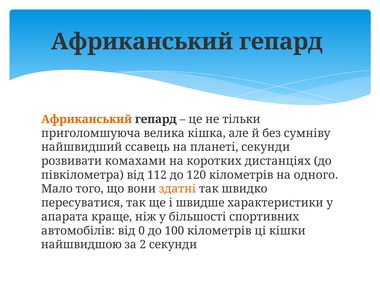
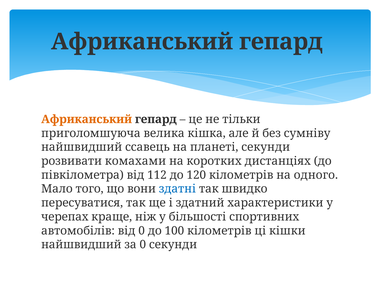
здатні colour: orange -> blue
швидше: швидше -> здатний
апарата: апарата -> черепах
найшвидшою at (81, 245): найшвидшою -> найшвидший
за 2: 2 -> 0
